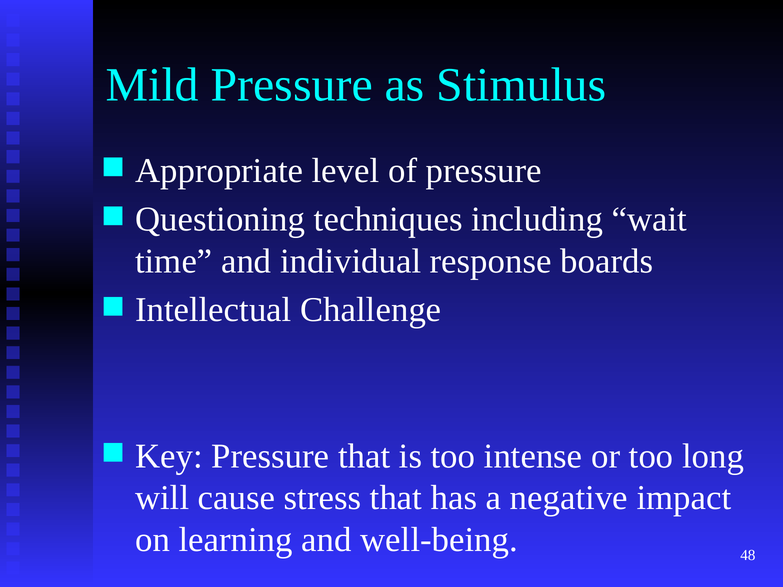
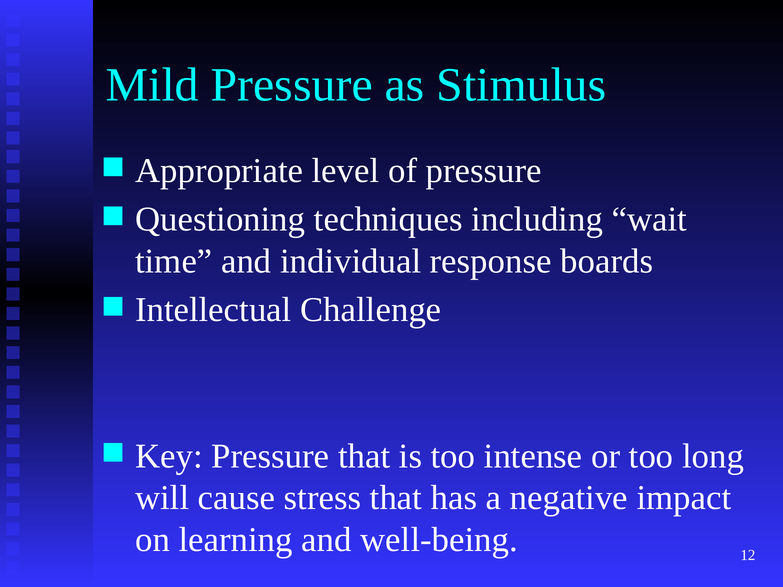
48: 48 -> 12
